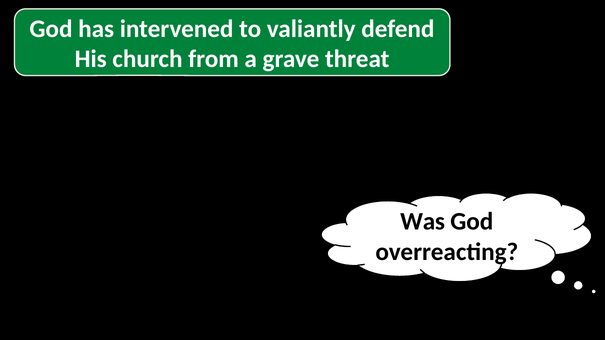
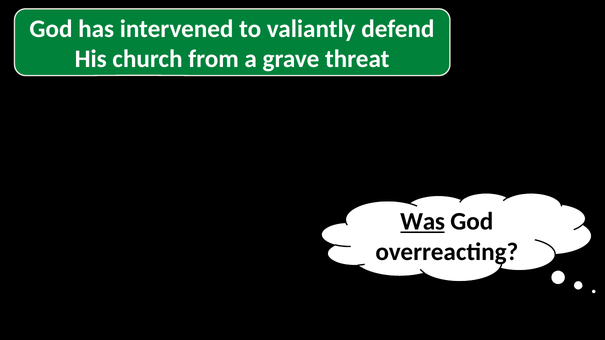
Was underline: none -> present
